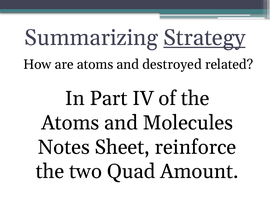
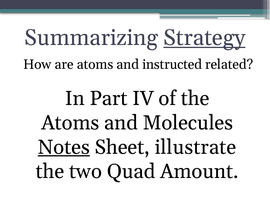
destroyed: destroyed -> instructed
Notes underline: none -> present
reinforce: reinforce -> illustrate
